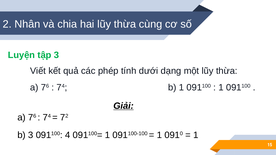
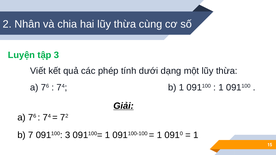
b 3: 3 -> 7
091100 4: 4 -> 3
